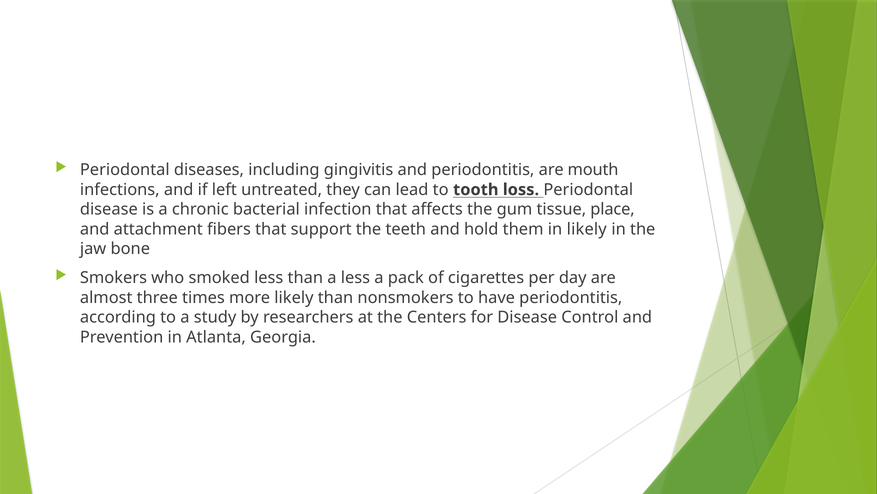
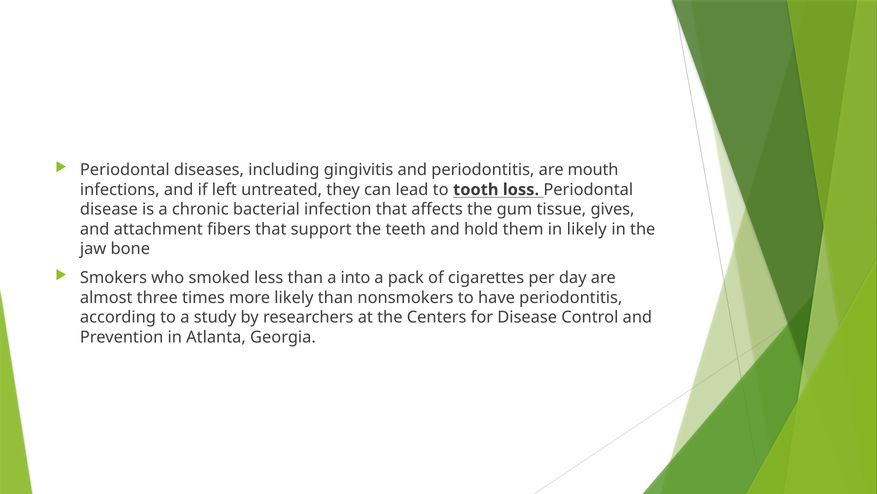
place: place -> gives
a less: less -> into
